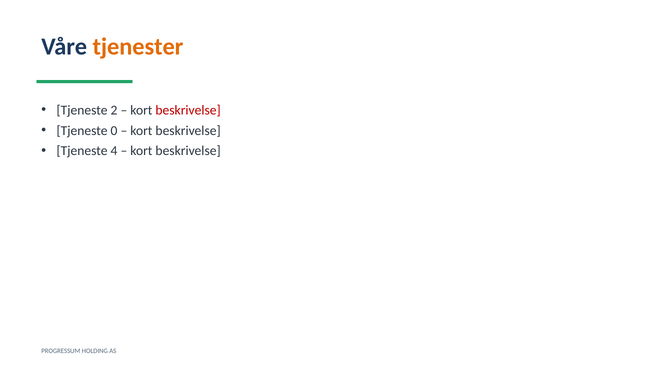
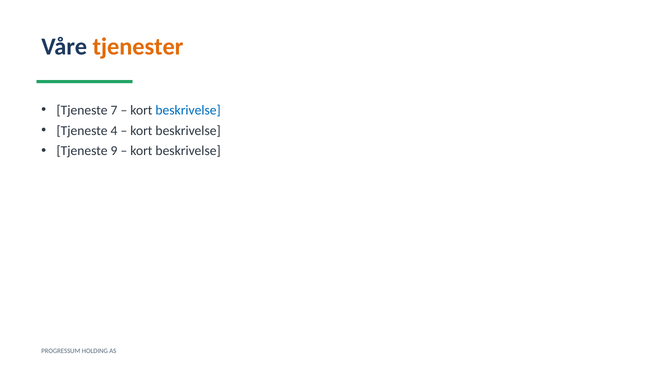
2: 2 -> 7
beskrivelse at (188, 110) colour: red -> blue
0: 0 -> 4
4: 4 -> 9
